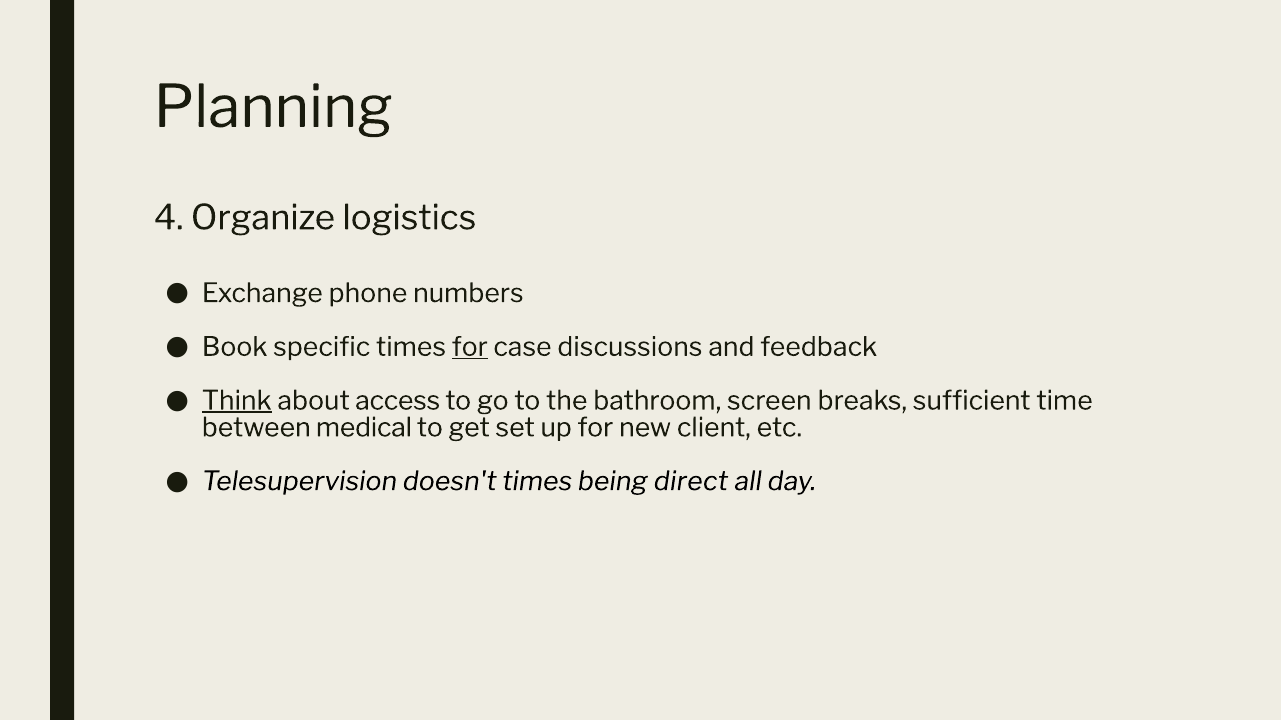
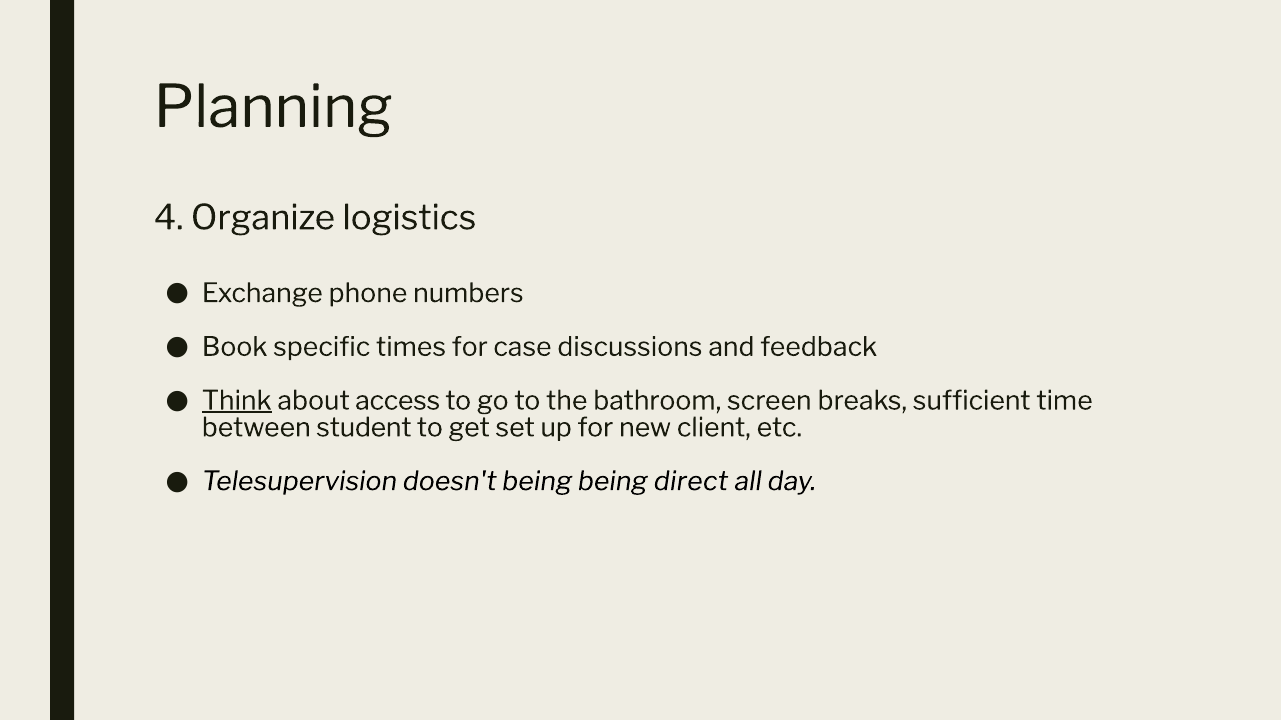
for at (470, 347) underline: present -> none
medical: medical -> student
doesn't times: times -> being
